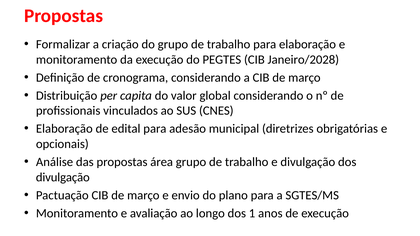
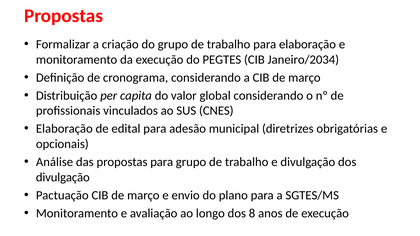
Janeiro/2028: Janeiro/2028 -> Janeiro/2034
propostas área: área -> para
1: 1 -> 8
